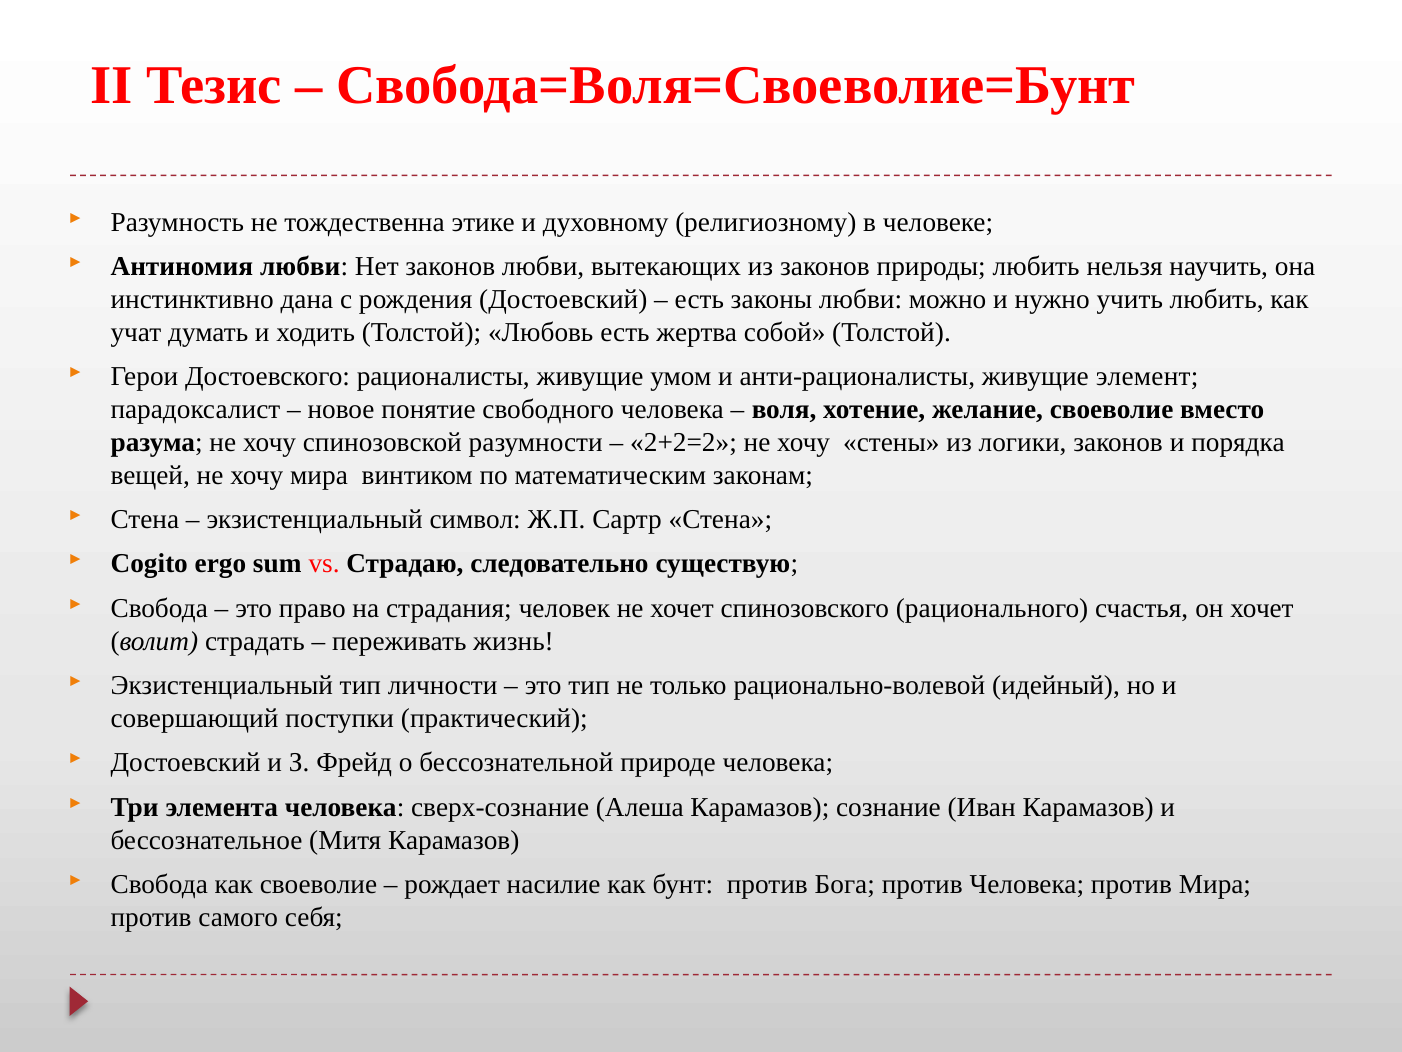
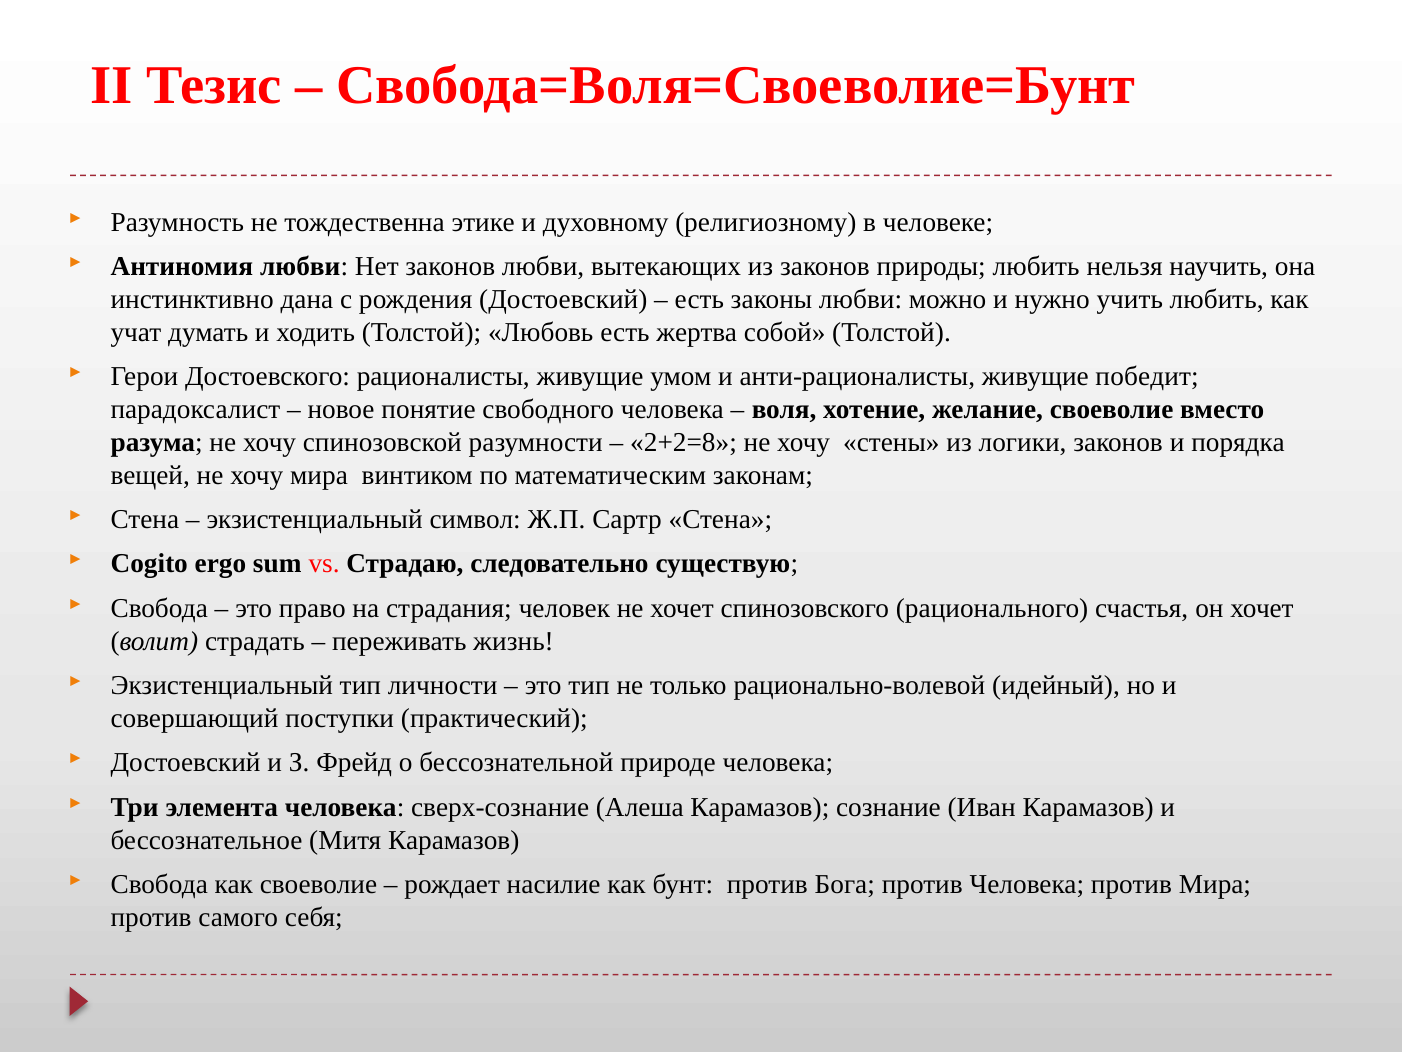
элемент: элемент -> победит
2+2=2: 2+2=2 -> 2+2=8
